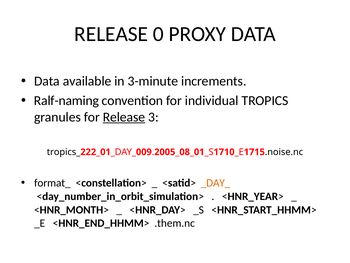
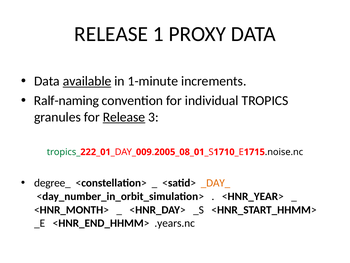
0: 0 -> 1
available underline: none -> present
3-minute: 3-minute -> 1-minute
tropics_ colour: black -> green
format_: format_ -> degree_
.them.nc: .them.nc -> .years.nc
